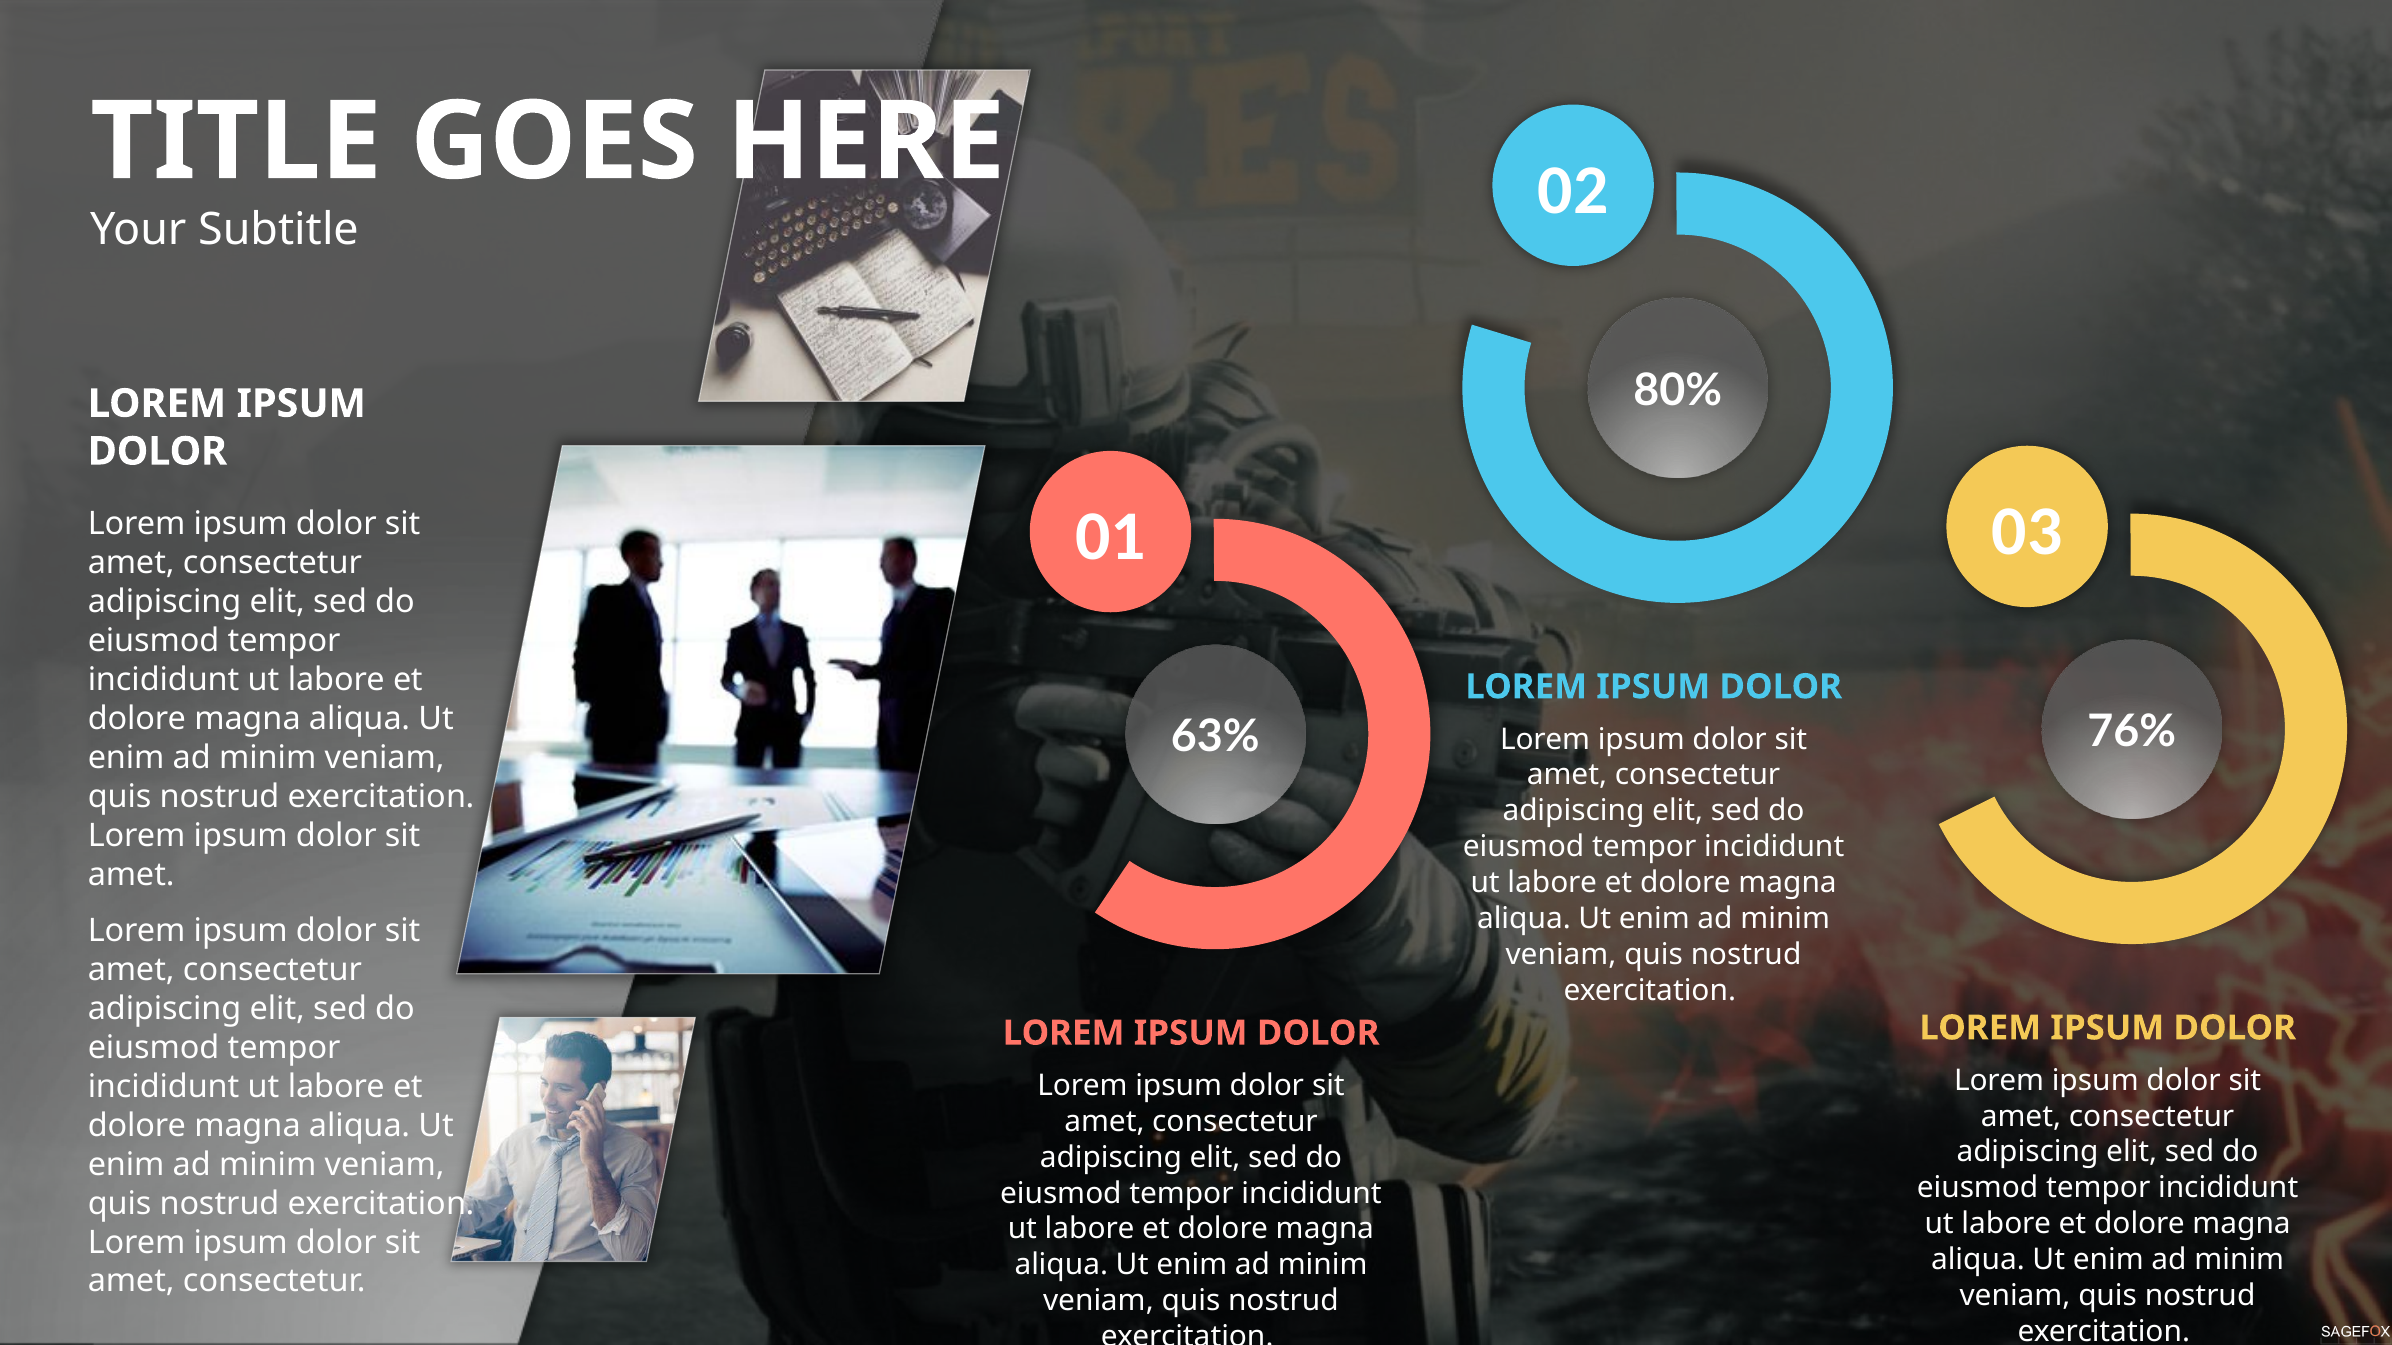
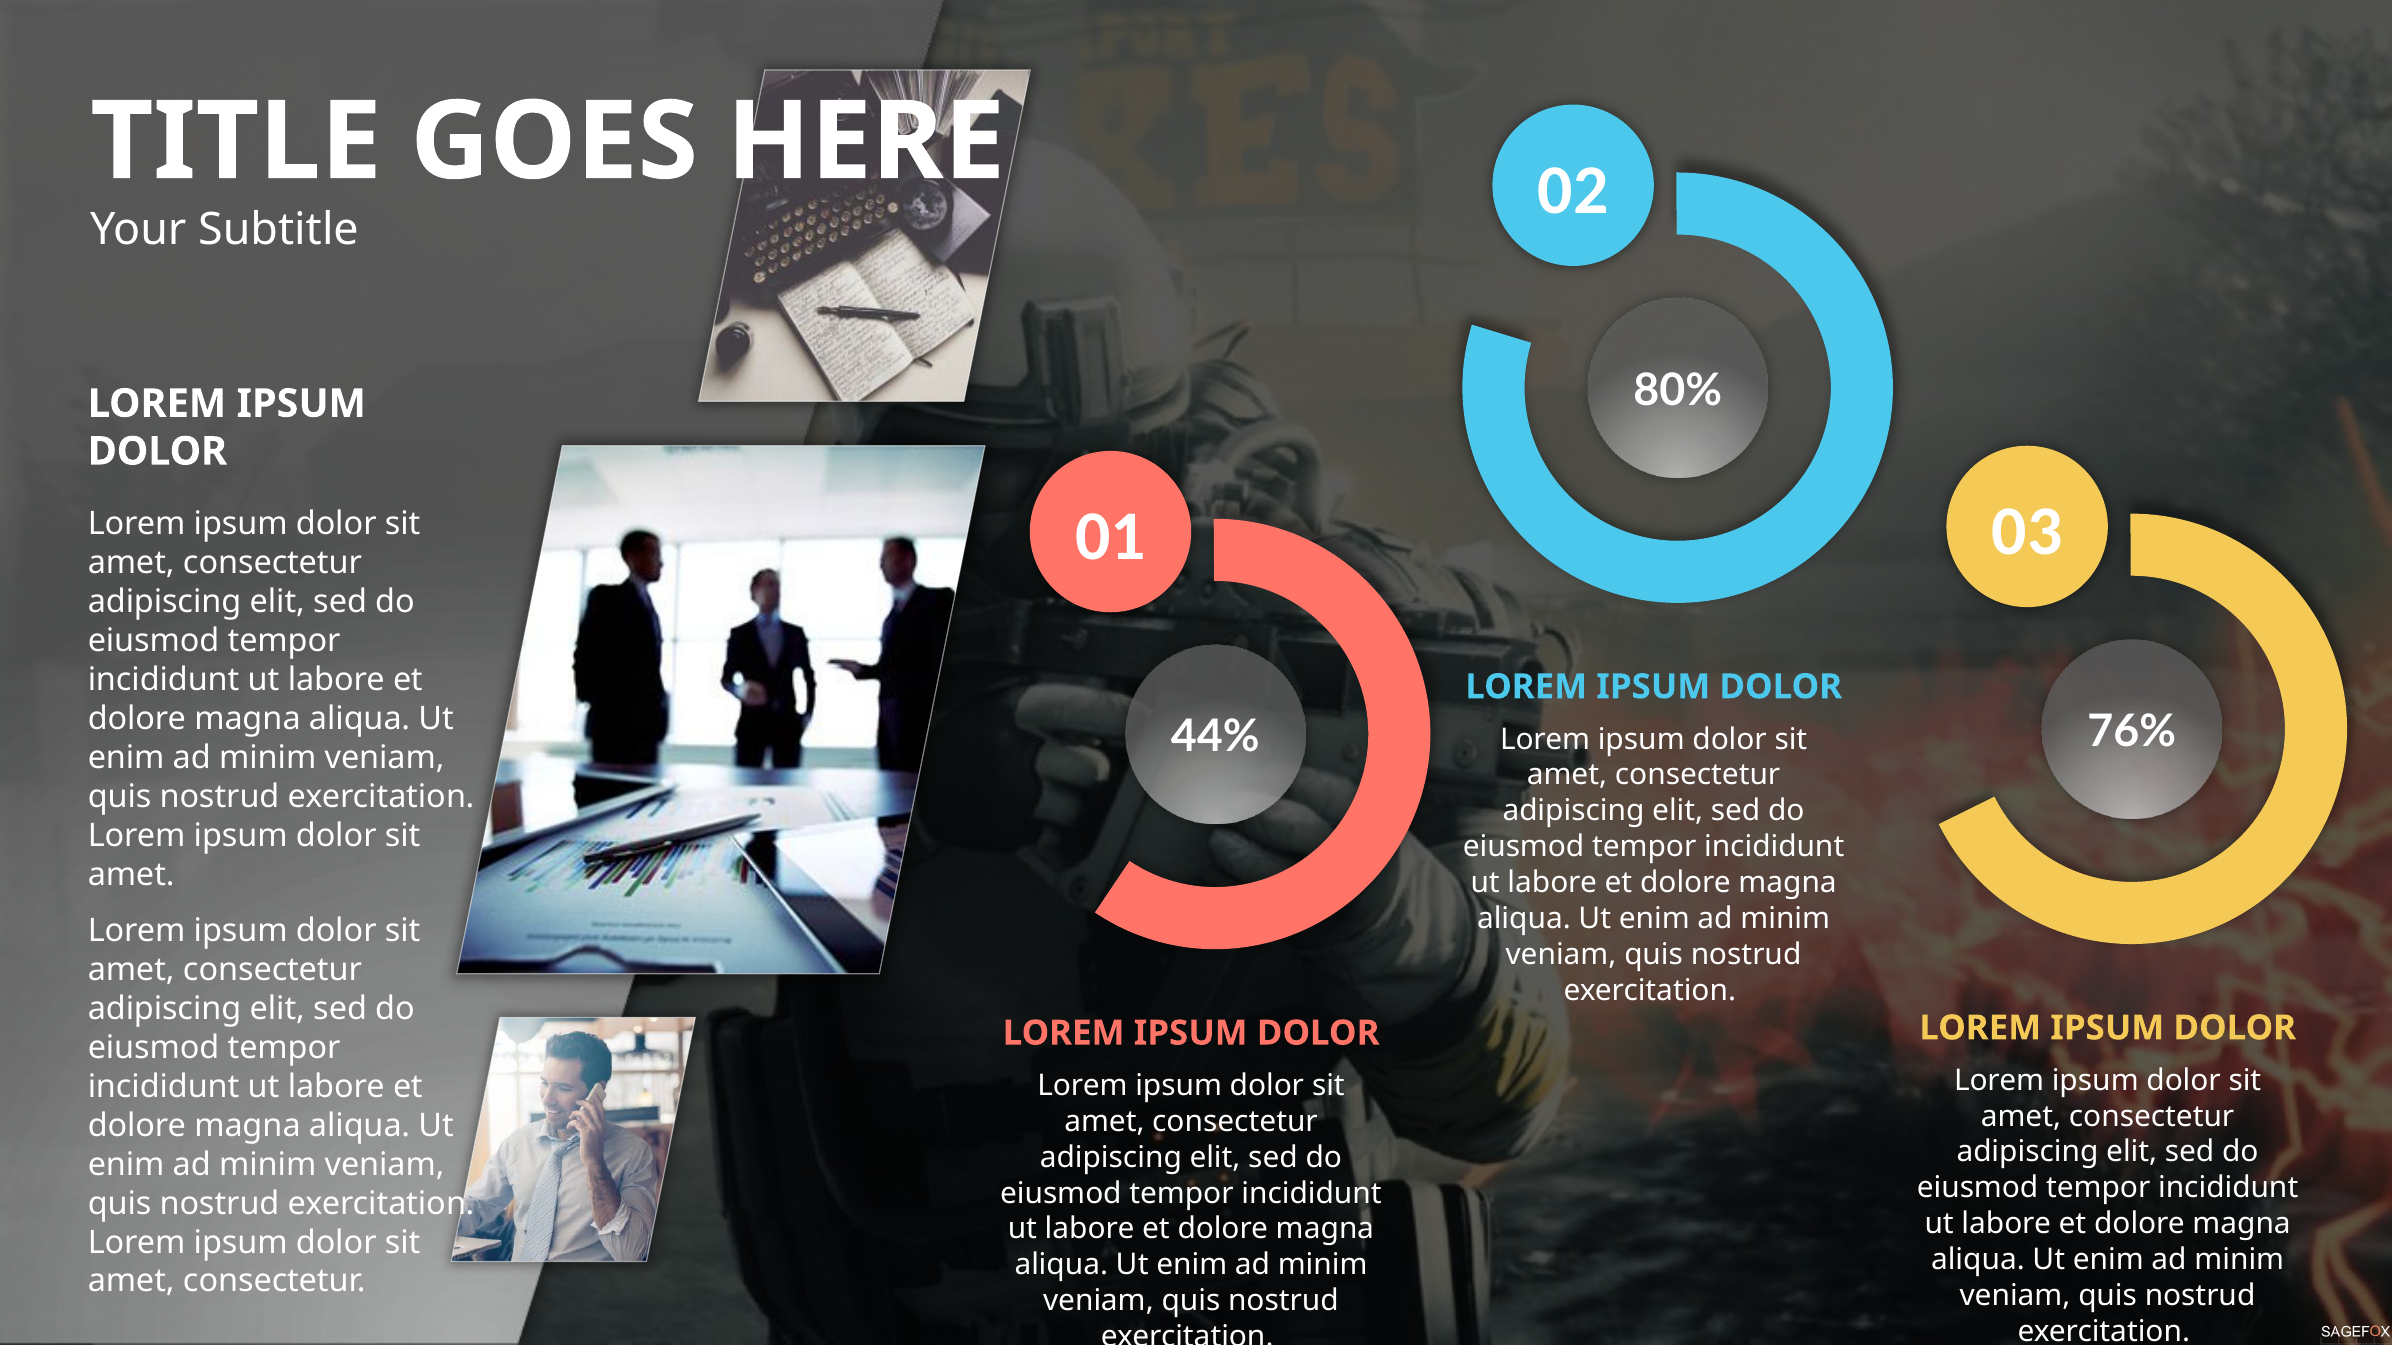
63%: 63% -> 44%
